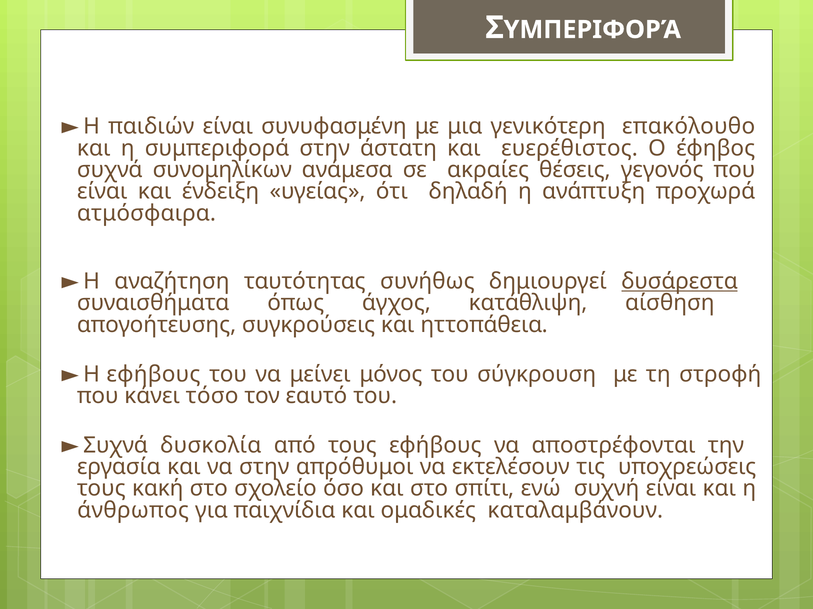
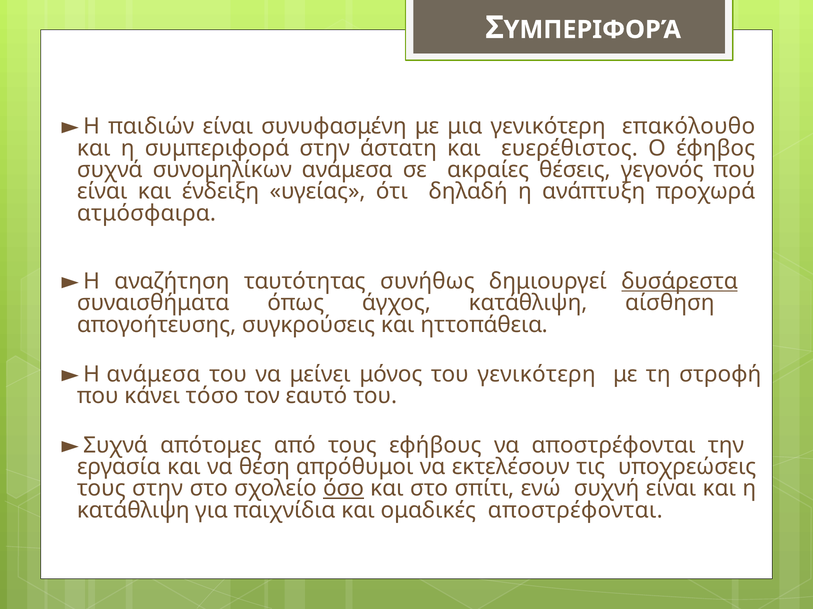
Η εφήβους: εφήβους -> ανάμεσα
του σύγκρουση: σύγκρουση -> γενικότερη
δυσκολία: δυσκολία -> απότομες
να στην: στην -> θέση
τους κακή: κακή -> στην
όσο underline: none -> present
άνθρωπος at (133, 511): άνθρωπος -> κατάθλιψη
ομαδικές καταλαμβάνουν: καταλαμβάνουν -> αποστρέφονται
